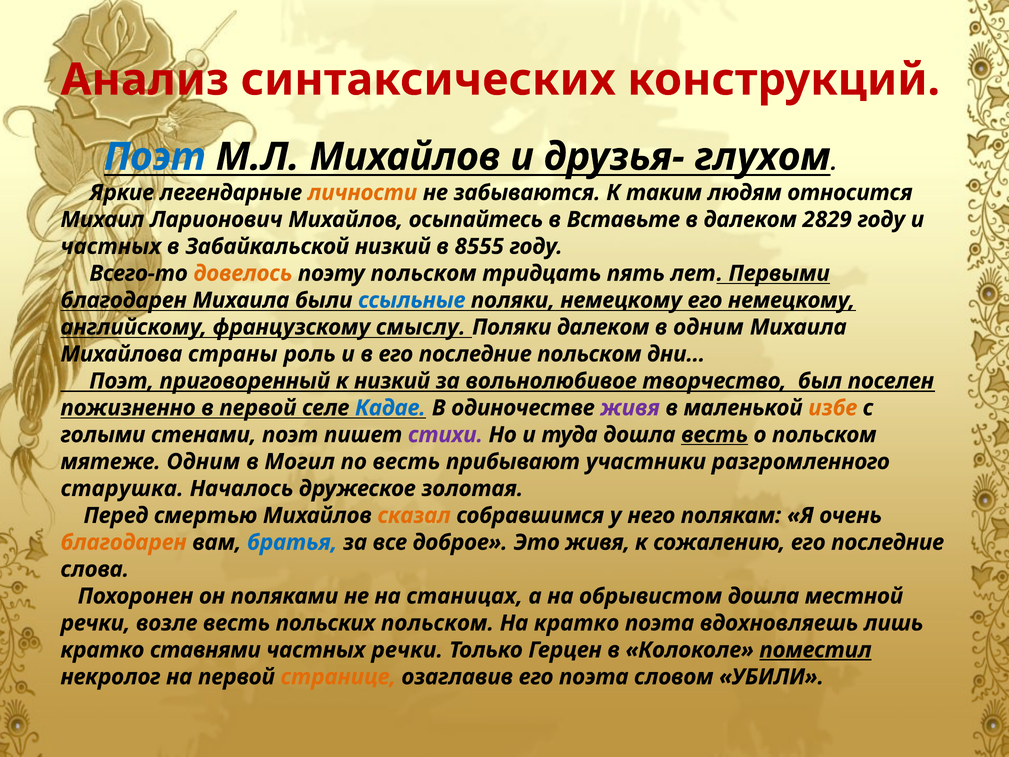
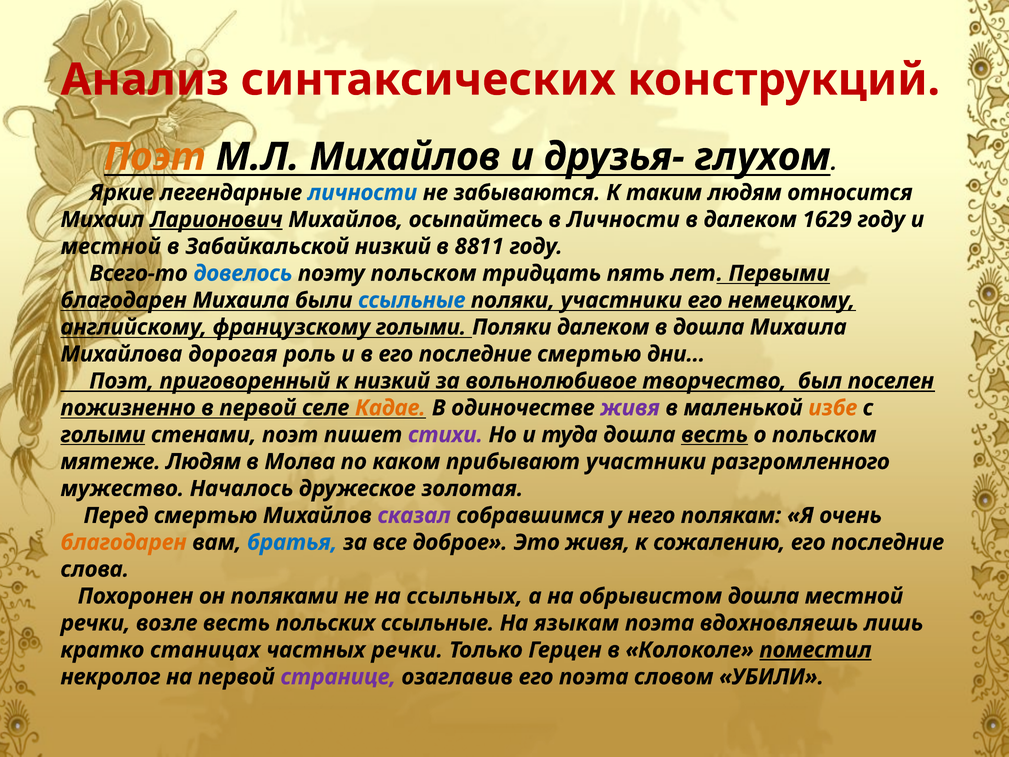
Поэт at (155, 157) colour: blue -> orange
личности at (362, 193) colour: orange -> blue
Ларионович underline: none -> present
в Вставьте: Вставьте -> Личности
2829: 2829 -> 1629
частных at (111, 246): частных -> местной
8555: 8555 -> 8811
довелось colour: orange -> blue
поляки немецкому: немецкому -> участники
французскому смыслу: смыслу -> голыми
в одним: одним -> дошла
страны: страны -> дорогая
последние польском: польском -> смертью
Кадае colour: blue -> orange
голыми at (103, 435) underline: none -> present
мятеже Одним: Одним -> Людям
Могил: Могил -> Молва
по весть: весть -> каком
старушка: старушка -> мужество
сказал colour: orange -> purple
станицах: станицах -> ссыльных
польских польском: польском -> ссыльные
На кратко: кратко -> языкам
ставнями: ставнями -> станицах
странице colour: orange -> purple
